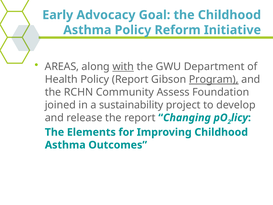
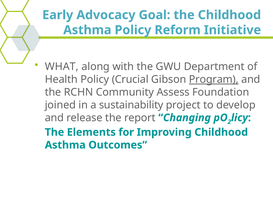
AREAS: AREAS -> WHAT
with underline: present -> none
Policy Report: Report -> Crucial
